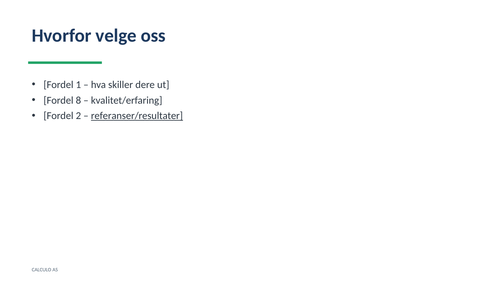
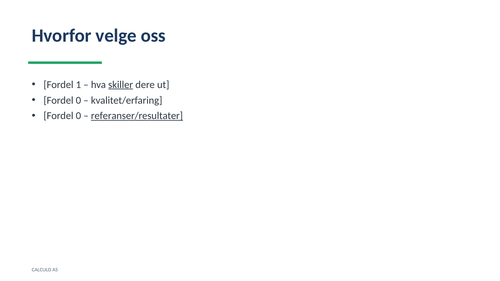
skiller underline: none -> present
8 at (78, 100): 8 -> 0
2 at (78, 116): 2 -> 0
